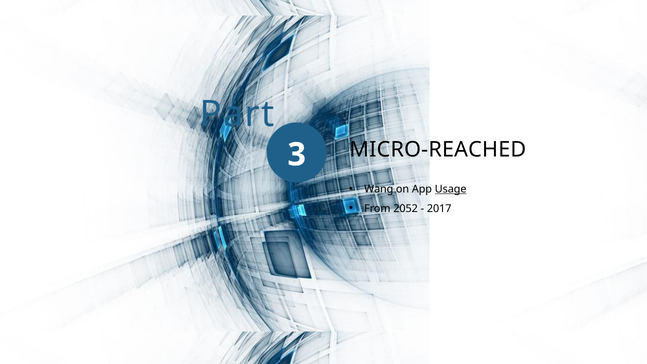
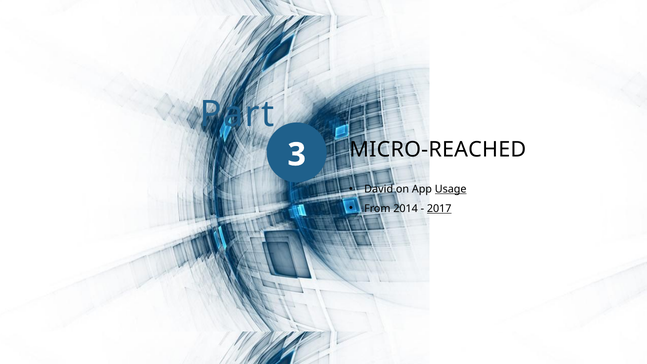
Wang: Wang -> David
2052: 2052 -> 2014
2017 underline: none -> present
